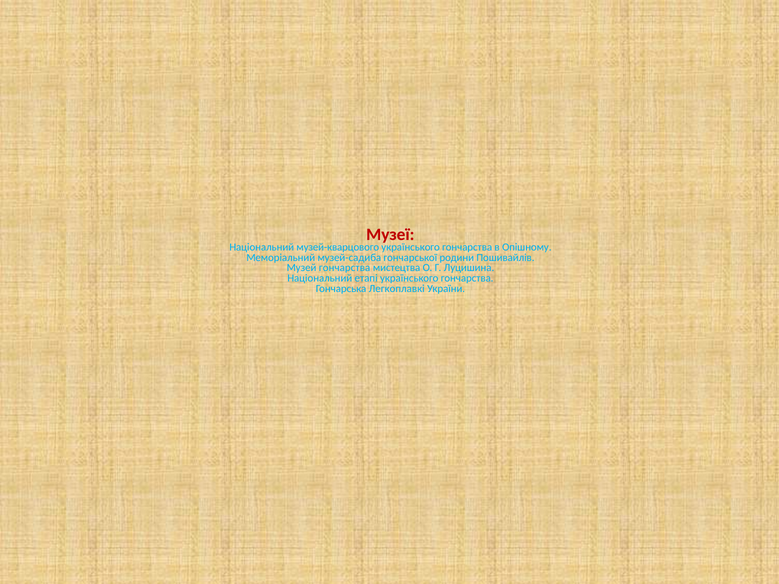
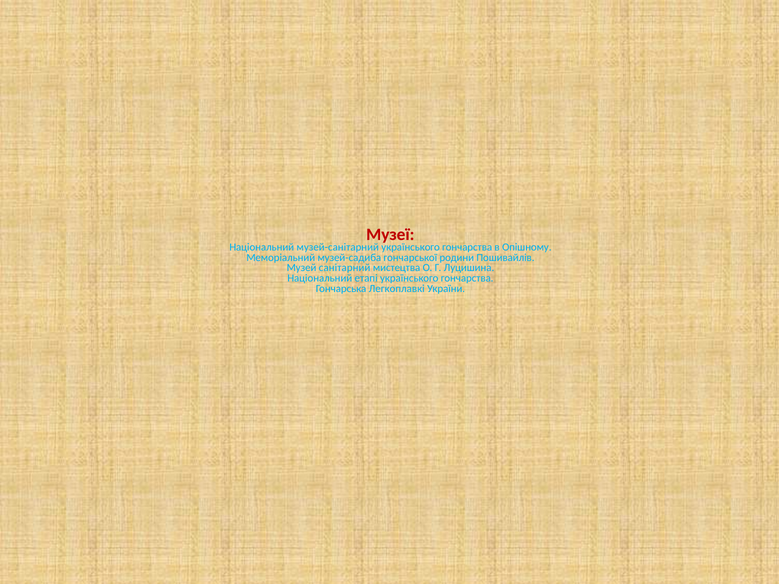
музей-кварцового: музей-кварцового -> музей-санітарний
Музей гончарства: гончарства -> санітарний
